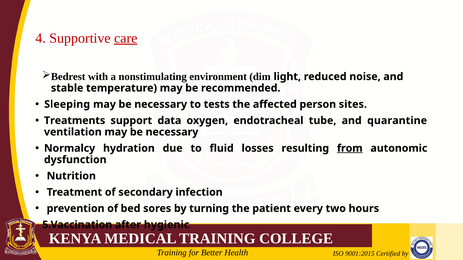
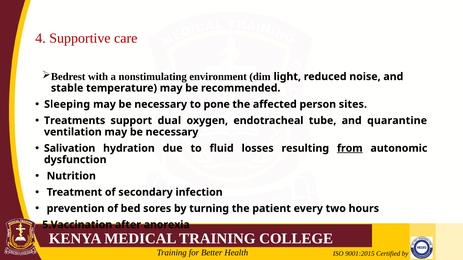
care underline: present -> none
tests: tests -> pone
data: data -> dual
Normalcy: Normalcy -> Salivation
hygienic: hygienic -> anorexia
